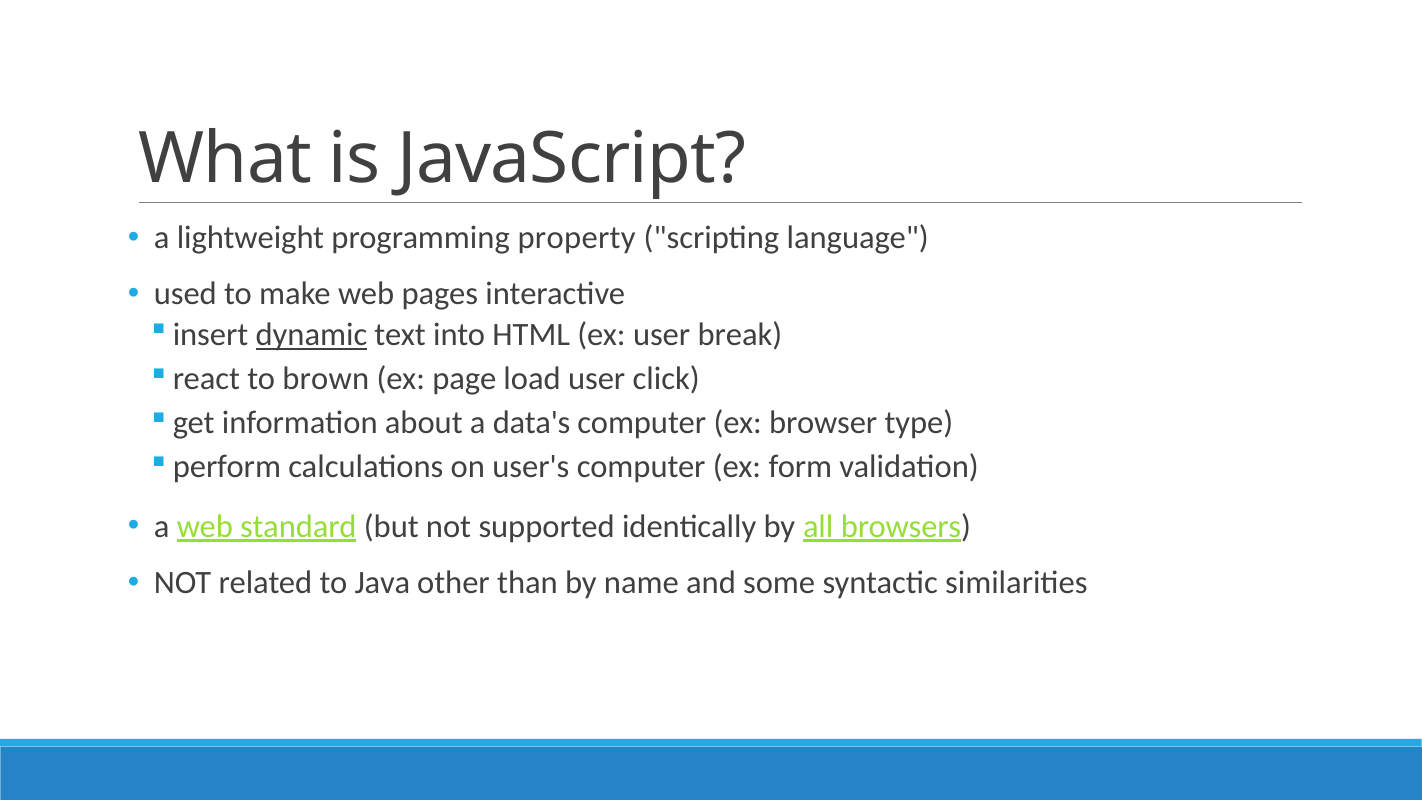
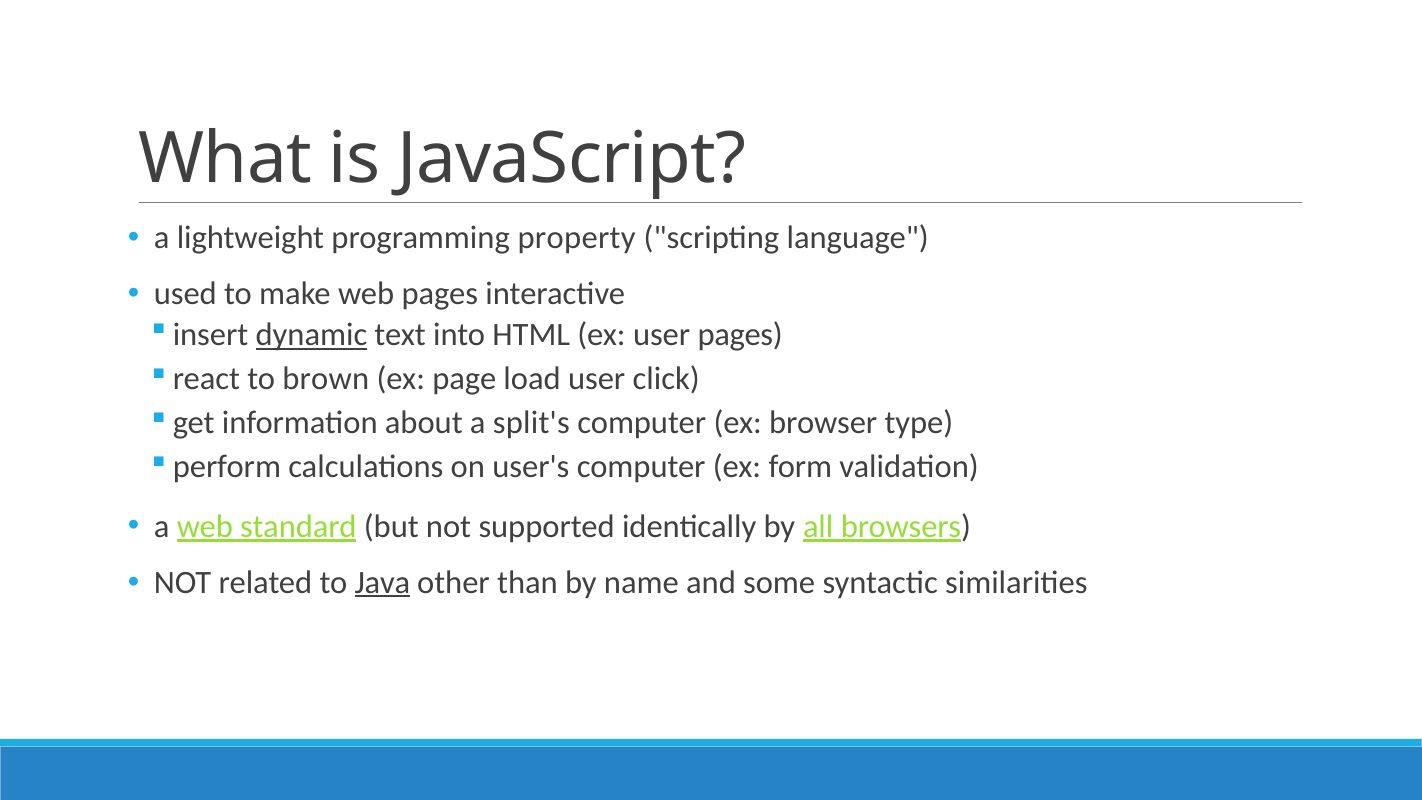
user break: break -> pages
data's: data's -> split's
Java underline: none -> present
